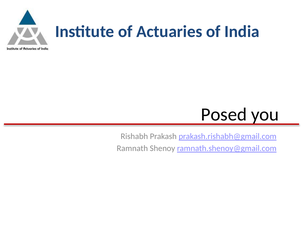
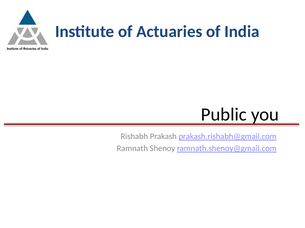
Posed: Posed -> Public
